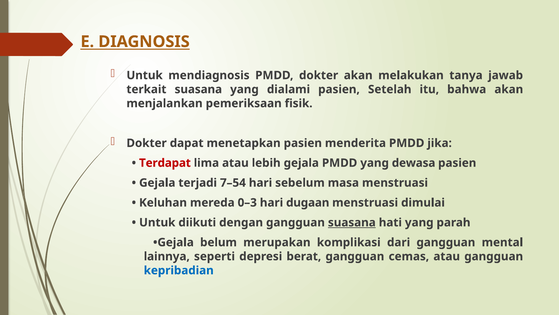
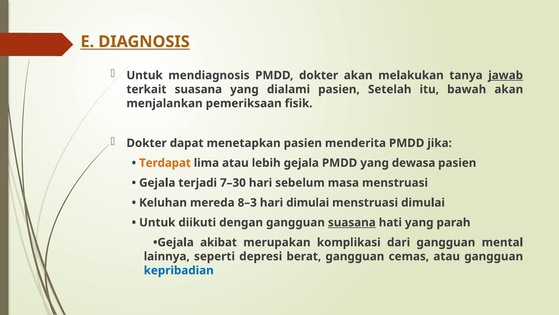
jawab underline: none -> present
bahwa: bahwa -> bawah
Terdapat colour: red -> orange
7–54: 7–54 -> 7–30
0–3: 0–3 -> 8–3
hari dugaan: dugaan -> dimulai
belum: belum -> akibat
